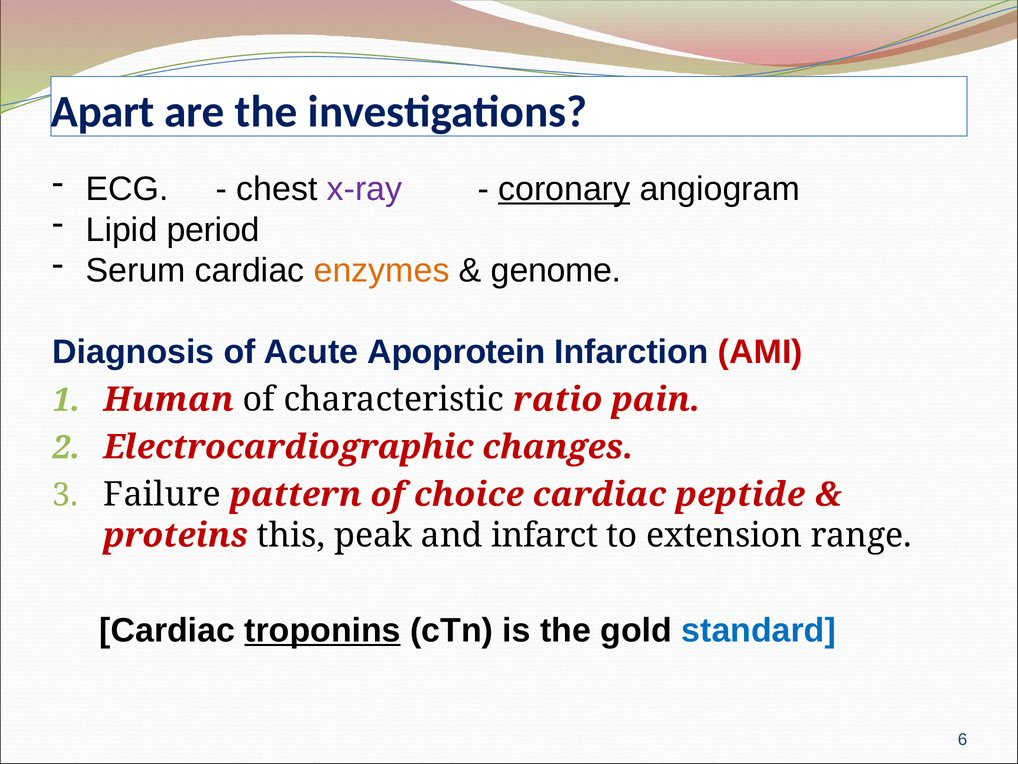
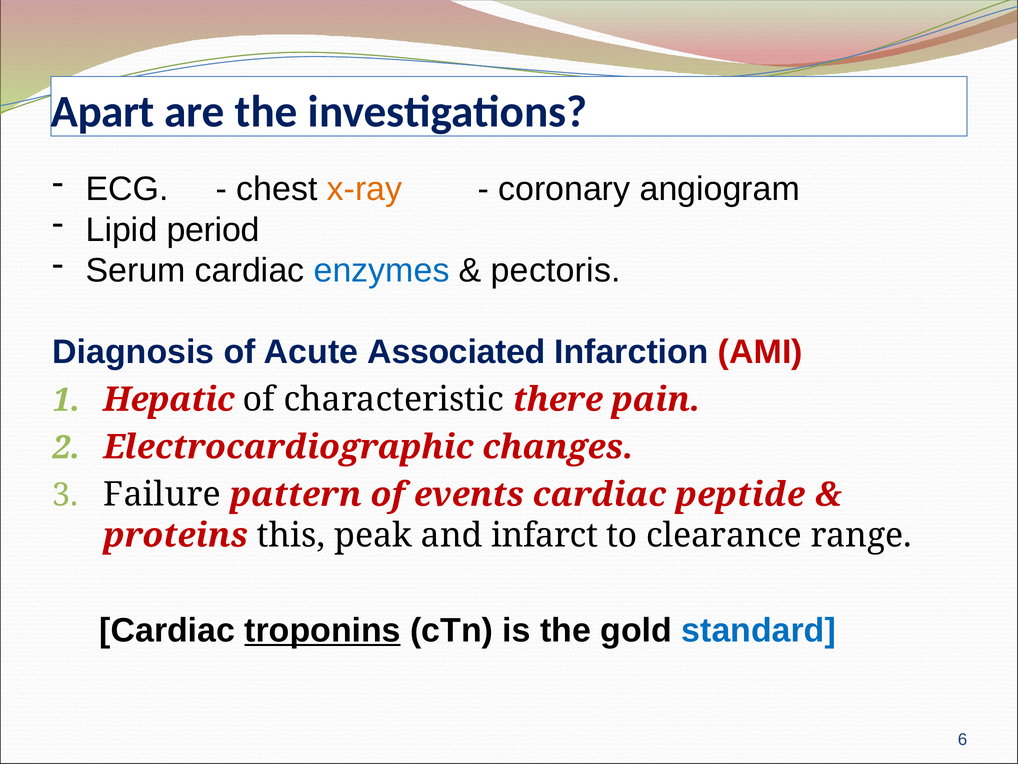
x-ray colour: purple -> orange
coronary underline: present -> none
enzymes colour: orange -> blue
genome: genome -> pectoris
Apoprotein: Apoprotein -> Associated
Human: Human -> Hepatic
ratio: ratio -> there
choice: choice -> events
extension: extension -> clearance
